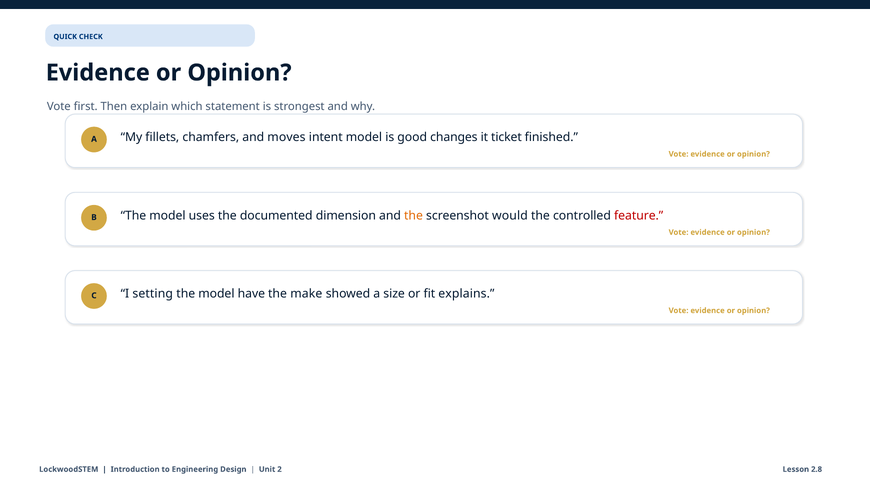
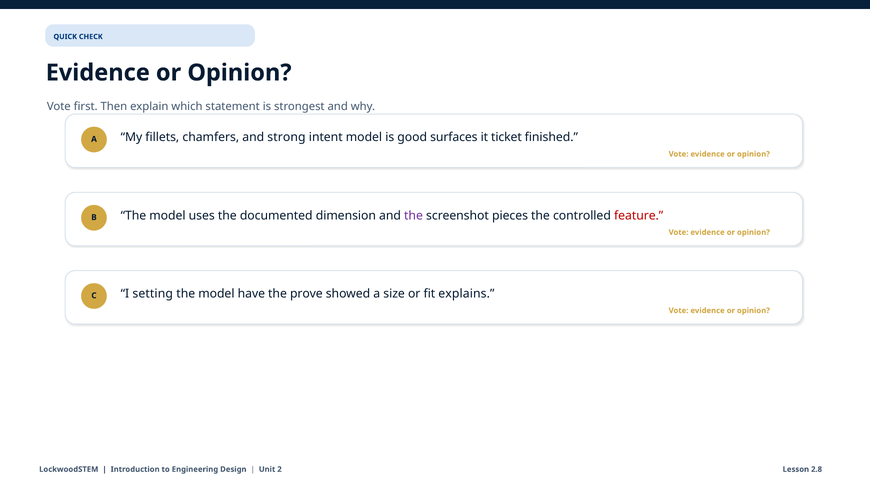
moves: moves -> strong
changes: changes -> surfaces
the at (414, 216) colour: orange -> purple
would: would -> pieces
make: make -> prove
